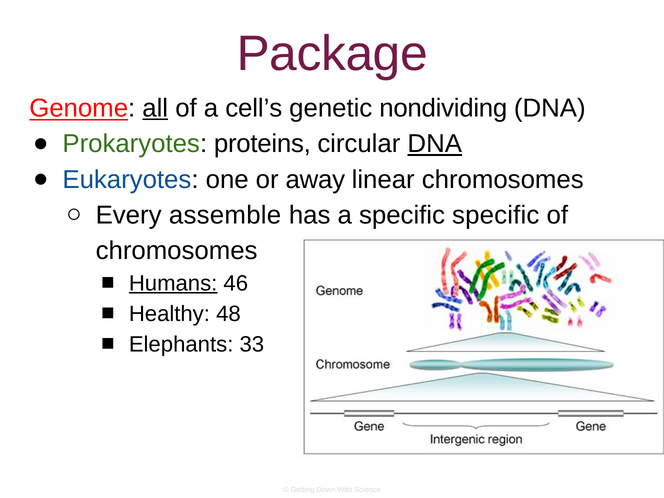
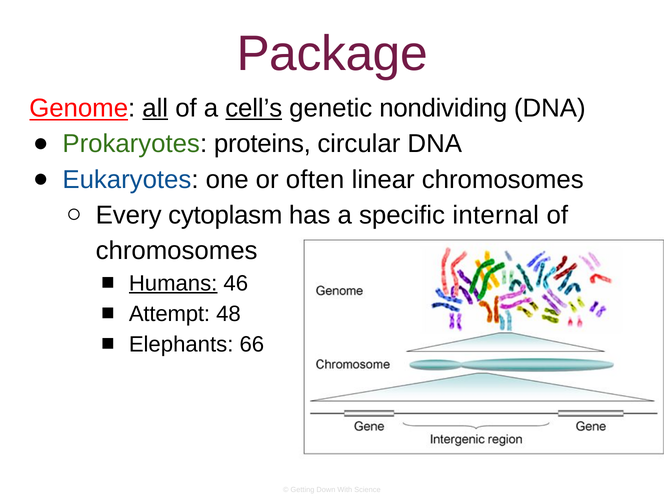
cell’s underline: none -> present
DNA at (435, 144) underline: present -> none
away: away -> often
assemble: assemble -> cytoplasm
specific specific: specific -> internal
Healthy: Healthy -> Attempt
33: 33 -> 66
